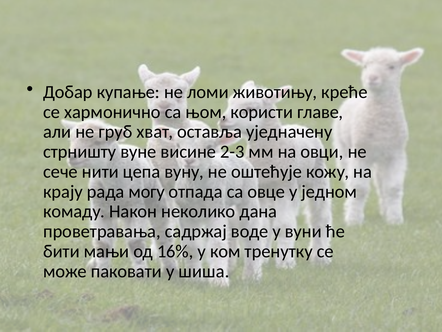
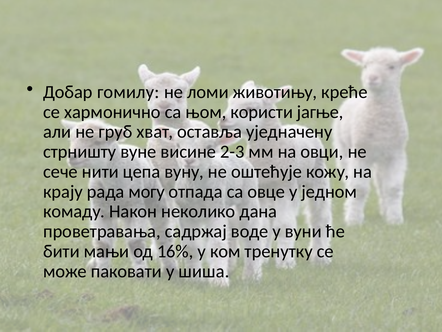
купање: купање -> гомилу
главе: главе -> јагње
